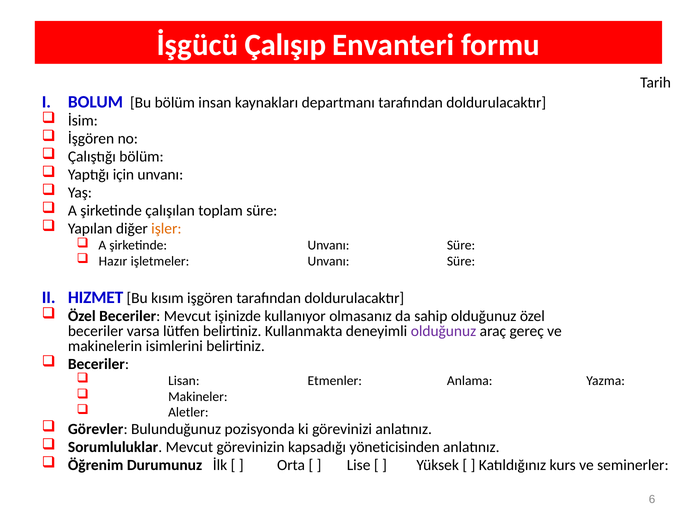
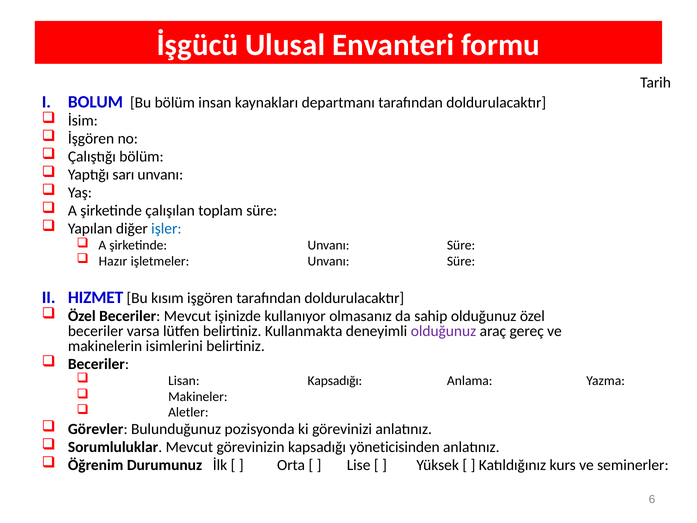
Çalışıp: Çalışıp -> Ulusal
için: için -> sarı
işler colour: orange -> blue
Lisan Etmenler: Etmenler -> Kapsadığı
